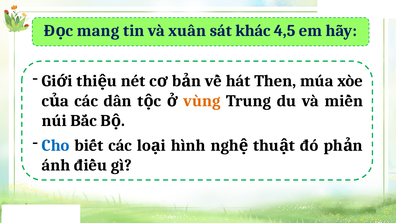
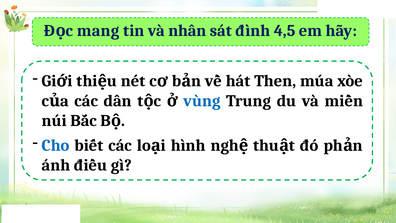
xuân: xuân -> nhân
khác: khác -> đình
vùng colour: orange -> blue
